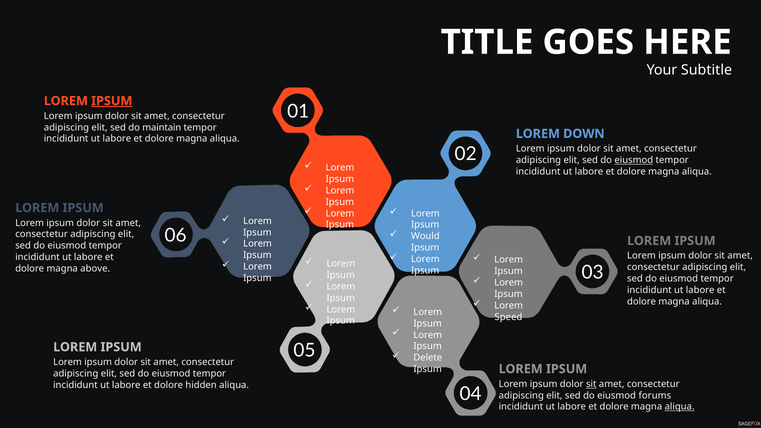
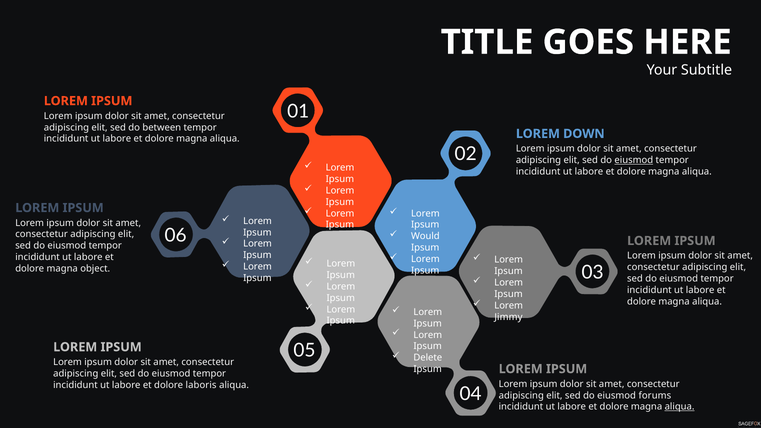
IPSUM at (112, 101) underline: present -> none
maintain: maintain -> between
above: above -> object
Speed: Speed -> Jimmy
sit at (591, 384) underline: present -> none
hidden: hidden -> laboris
